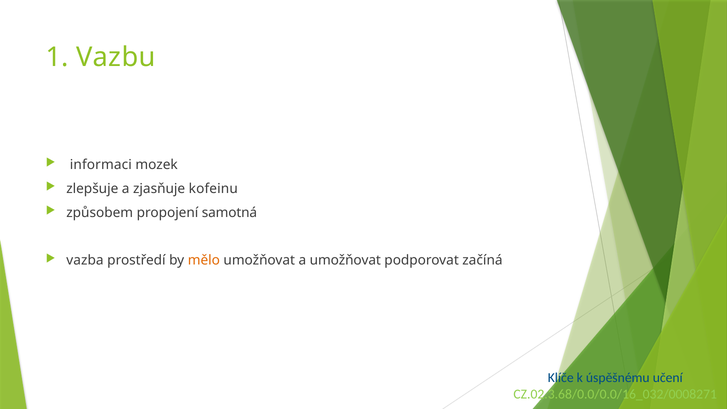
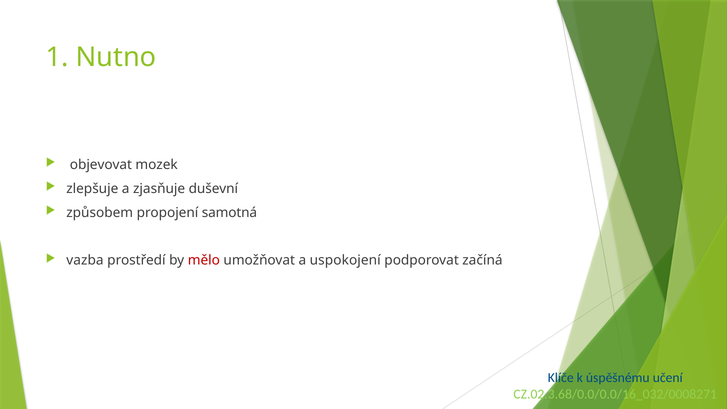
Vazbu: Vazbu -> Nutno
informaci: informaci -> objevovat
kofeinu: kofeinu -> duševní
mělo colour: orange -> red
a umožňovat: umožňovat -> uspokojení
